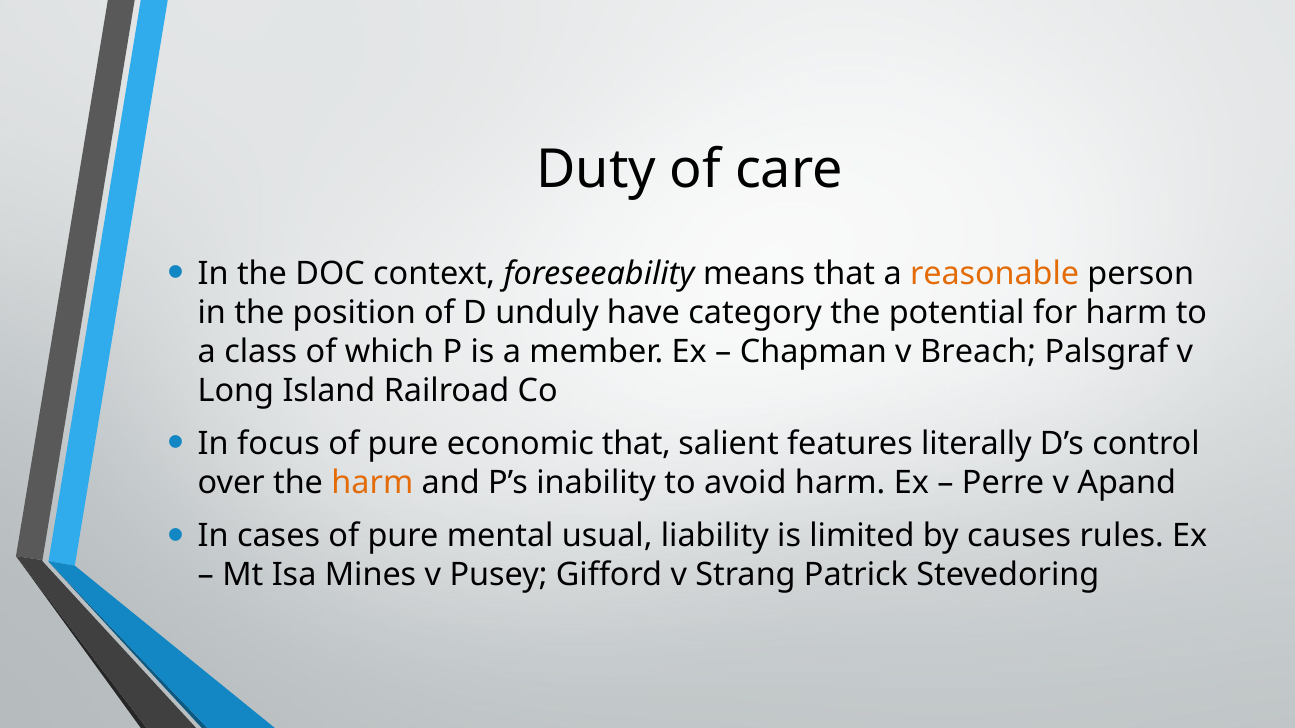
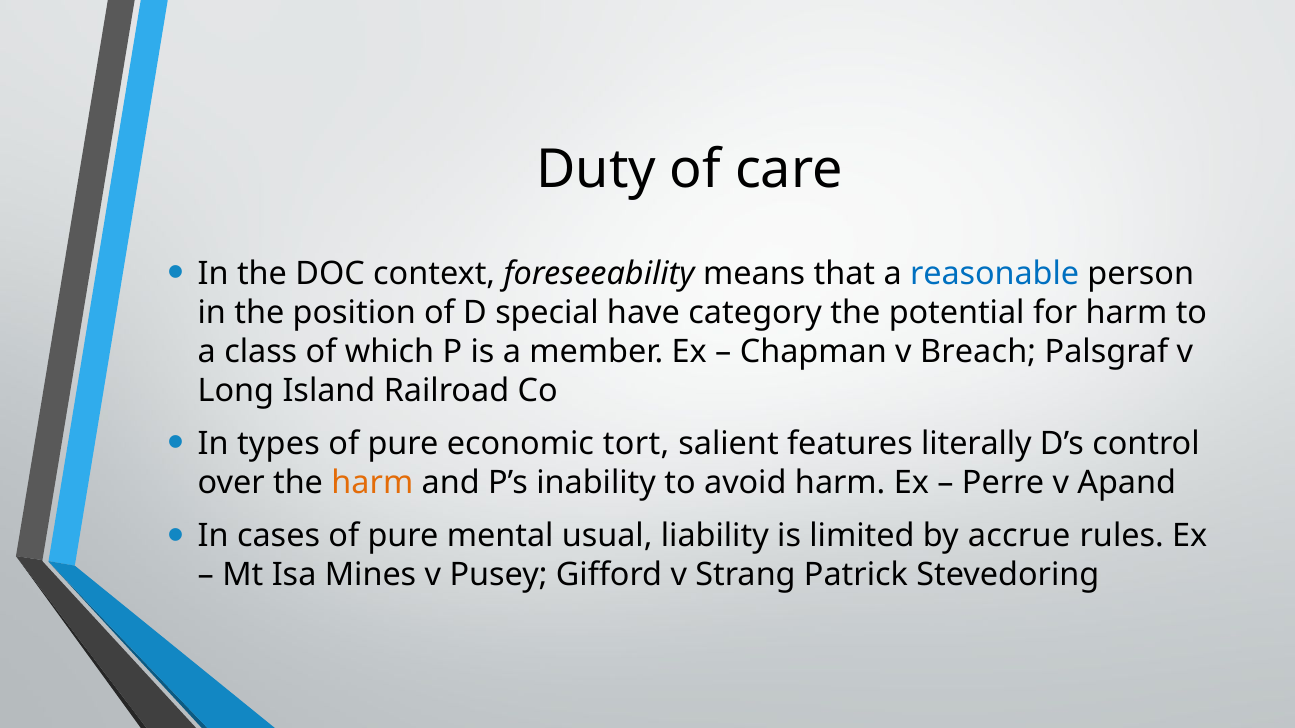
reasonable colour: orange -> blue
unduly: unduly -> special
focus: focus -> types
economic that: that -> tort
causes: causes -> accrue
